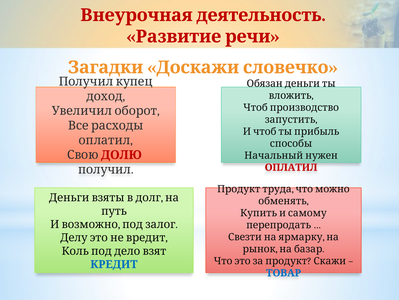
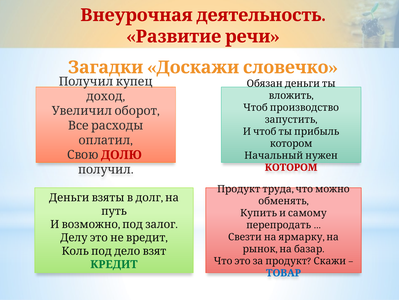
способы at (291, 143): способы -> котором
ОПЛАТИЛ at (291, 167): ОПЛАТИЛ -> КОТОРОМ
КРЕДИТ colour: blue -> green
